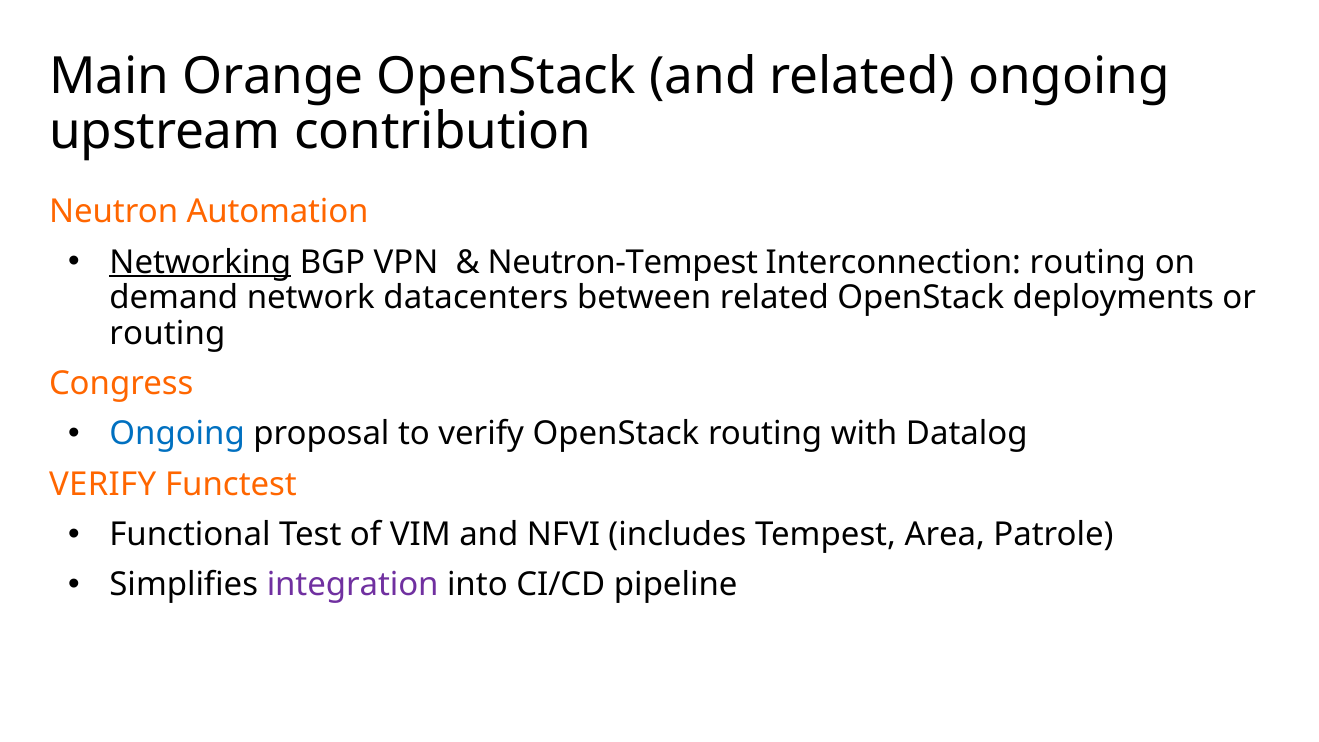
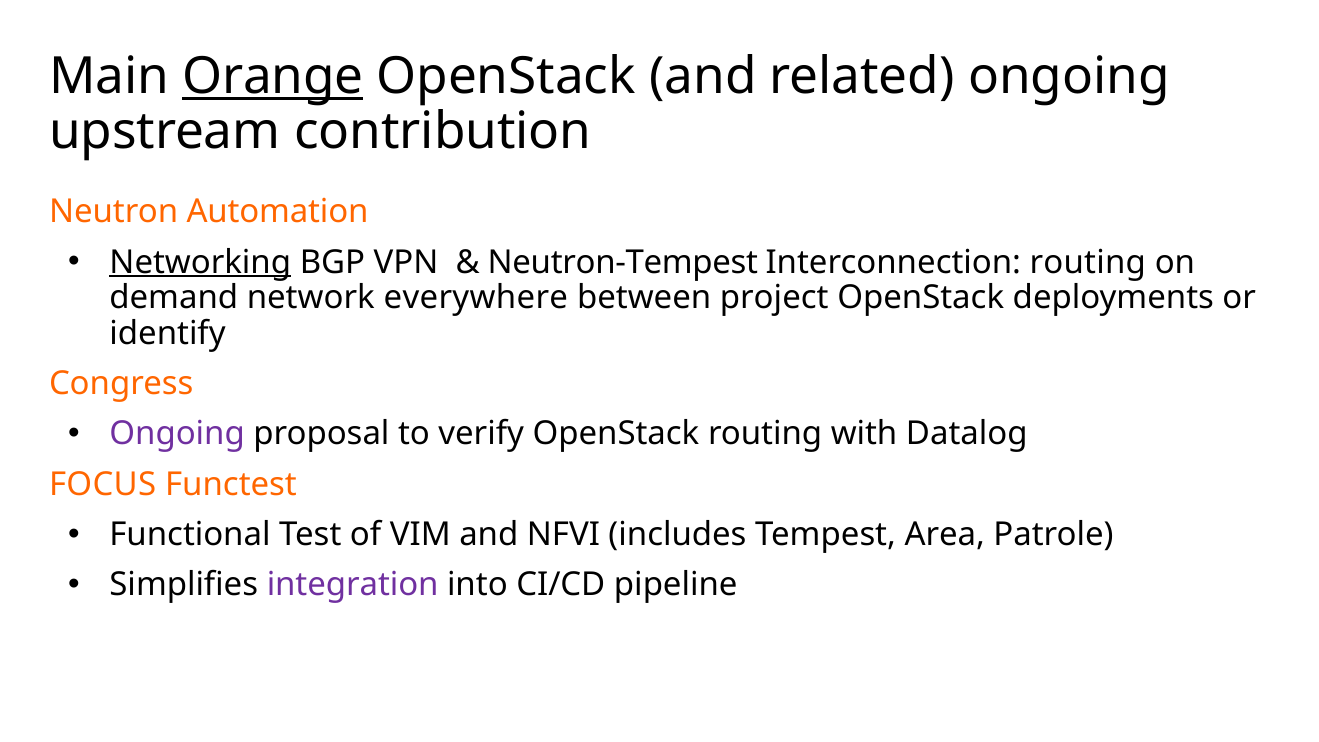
Orange underline: none -> present
datacenters: datacenters -> everywhere
between related: related -> project
routing at (167, 334): routing -> identify
Ongoing at (177, 434) colour: blue -> purple
VERIFY at (103, 484): VERIFY -> FOCUS
